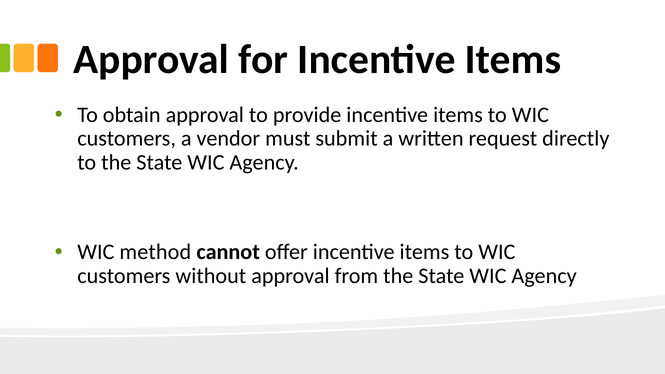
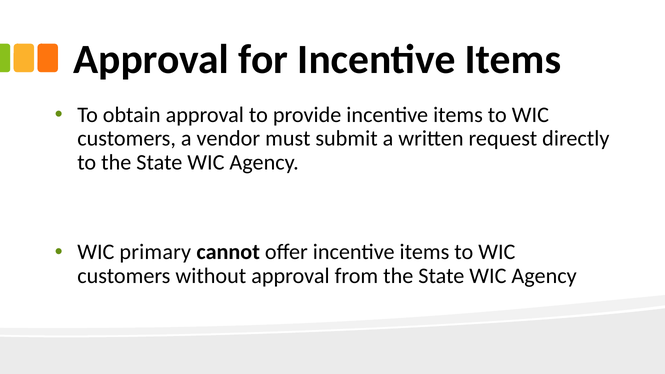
method: method -> primary
